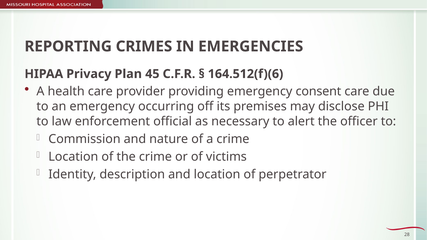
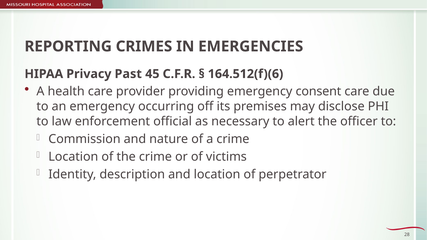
Plan: Plan -> Past
